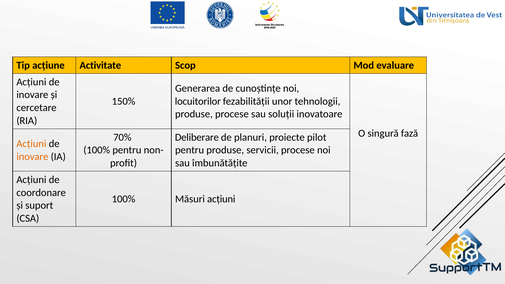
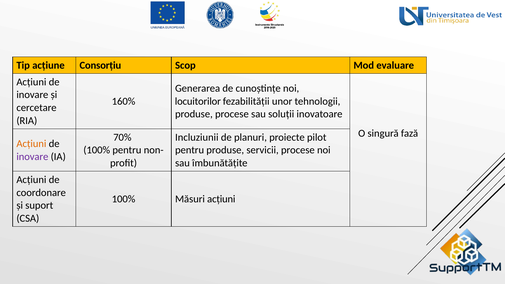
Activitate: Activitate -> Consorțiu
150%: 150% -> 160%
Deliberare: Deliberare -> Incluziunii
inovare at (32, 157) colour: orange -> purple
